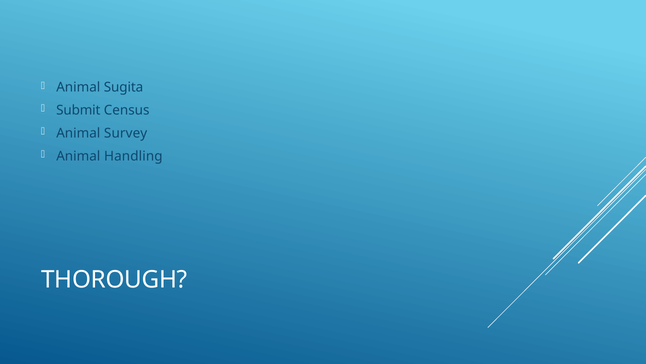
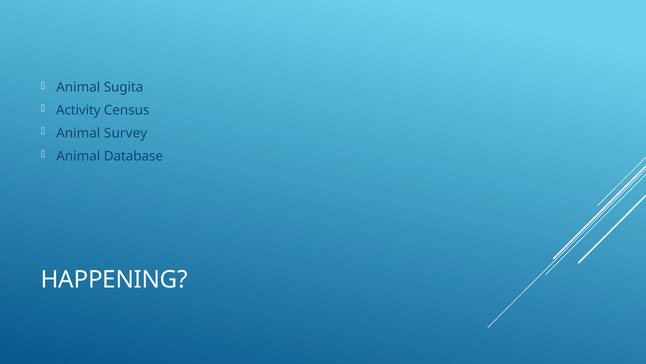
Submit: Submit -> Activity
Handling: Handling -> Database
THOROUGH: THOROUGH -> HAPPENING
